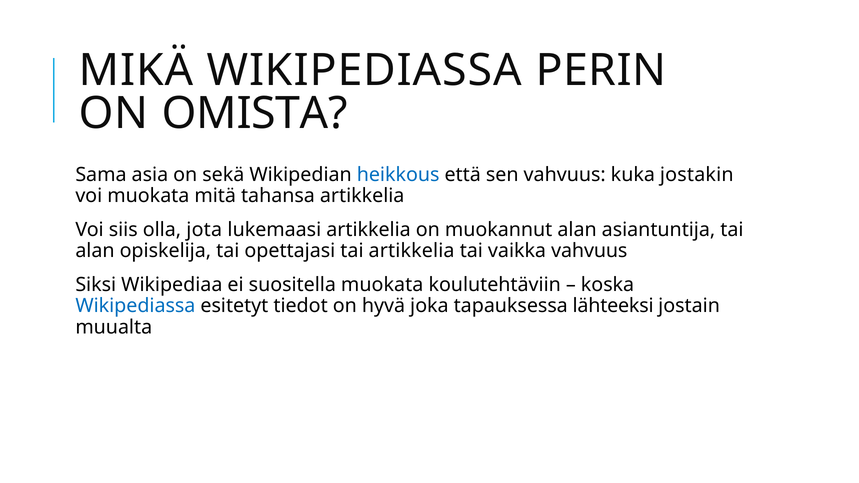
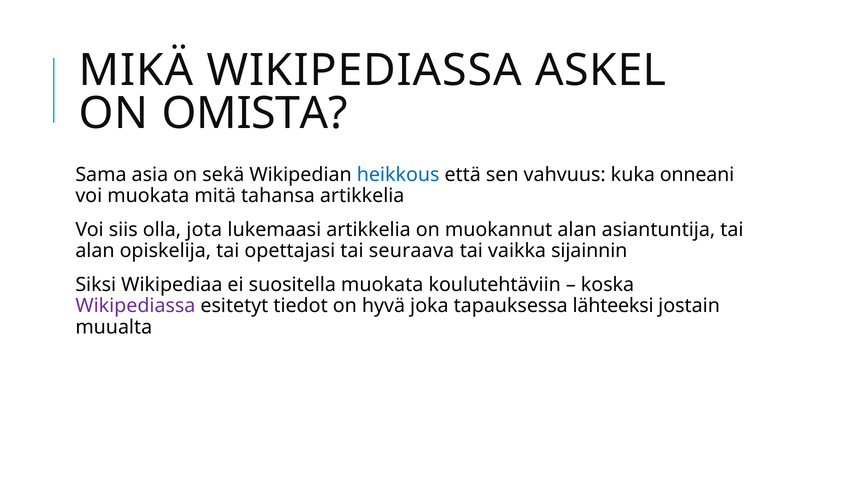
PERIN: PERIN -> ASKEL
jostakin: jostakin -> onneani
tai artikkelia: artikkelia -> seuraava
vaikka vahvuus: vahvuus -> sijainnin
Wikipediassa at (135, 306) colour: blue -> purple
